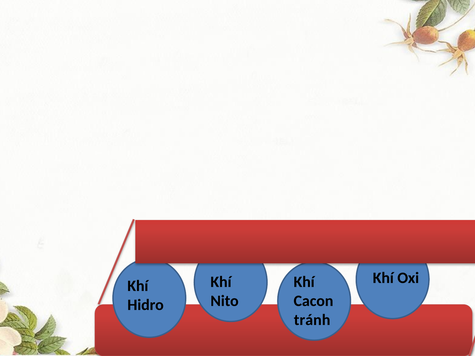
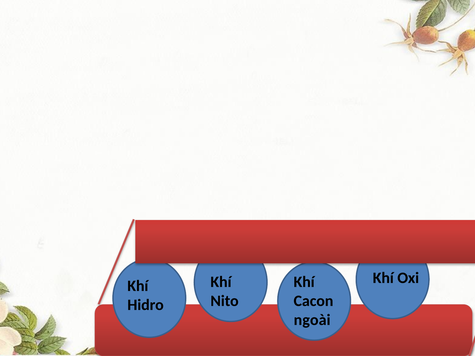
tránh: tránh -> ngoài
